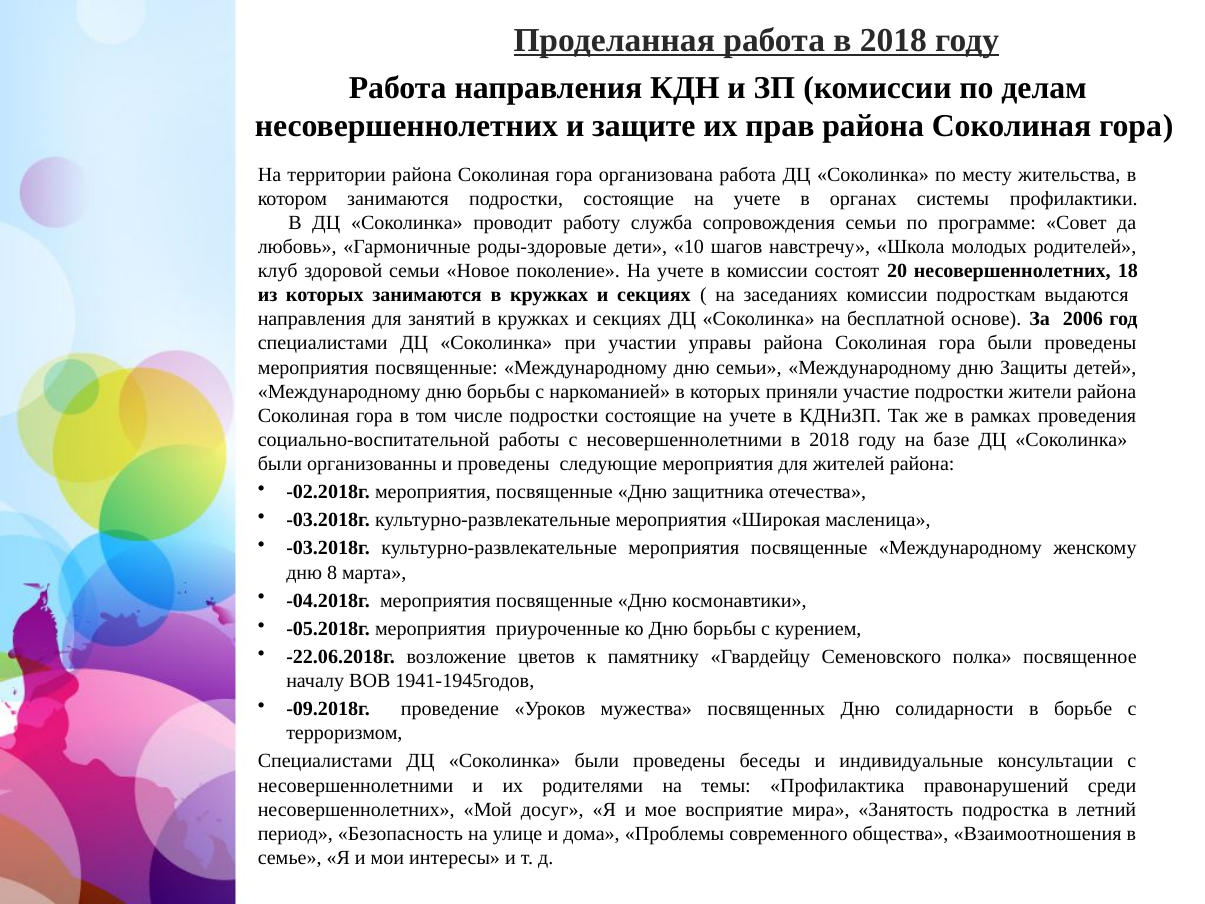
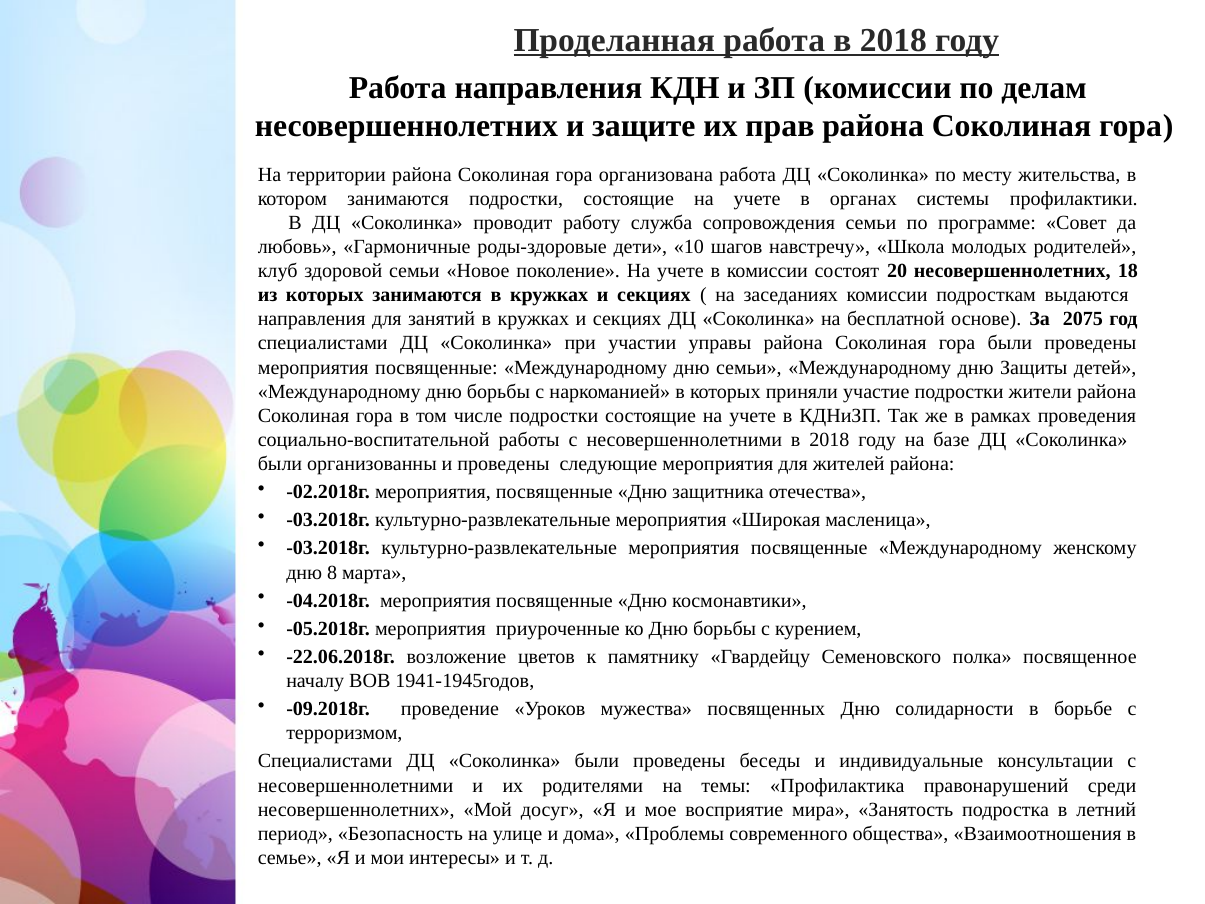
2006: 2006 -> 2075
